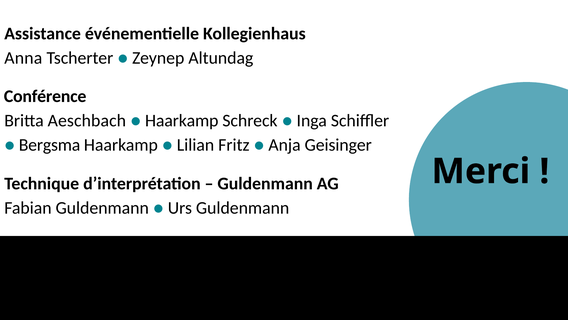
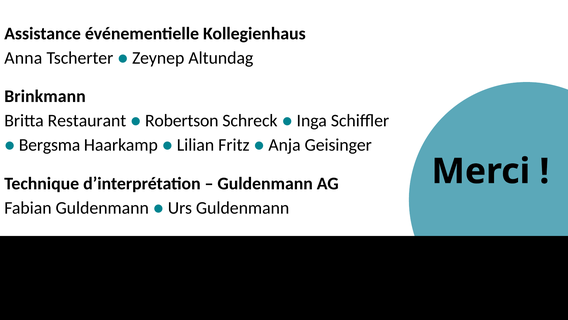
Conférence: Conférence -> Brinkmann
Aeschbach: Aeschbach -> Restaurant
Haarkamp at (182, 121): Haarkamp -> Robertson
